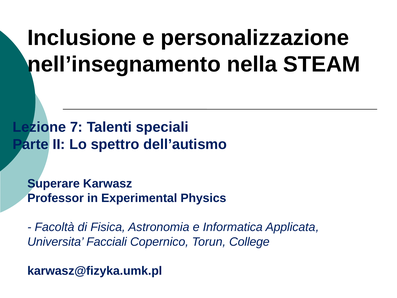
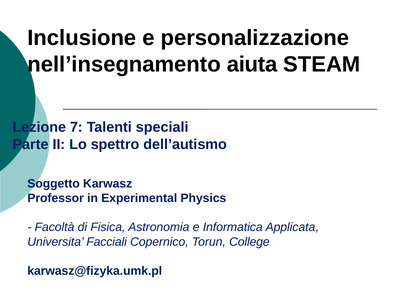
nella: nella -> aiuta
Superare: Superare -> Soggetto
